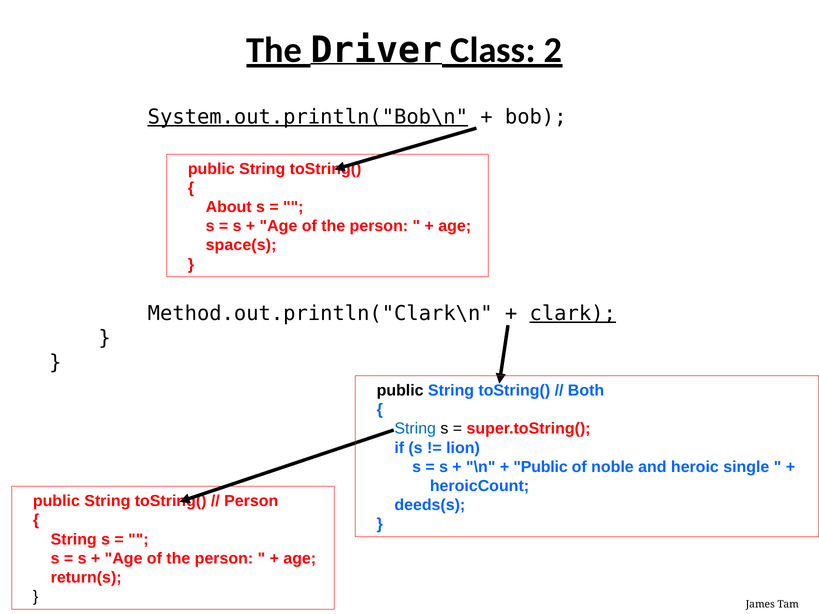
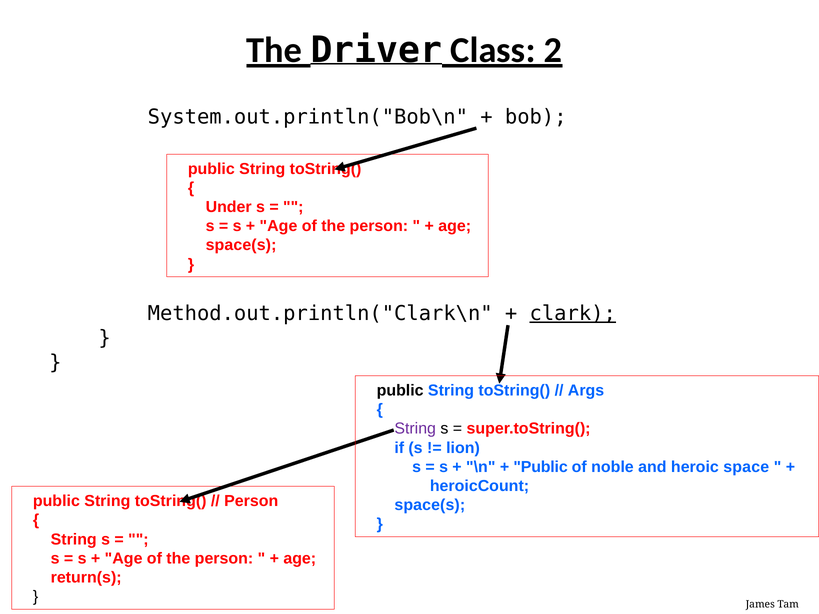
System.out.println("Bob\n underline: present -> none
About: About -> Under
Both: Both -> Args
String at (415, 429) colour: blue -> purple
single: single -> space
deeds(s at (430, 505): deeds(s -> space(s
